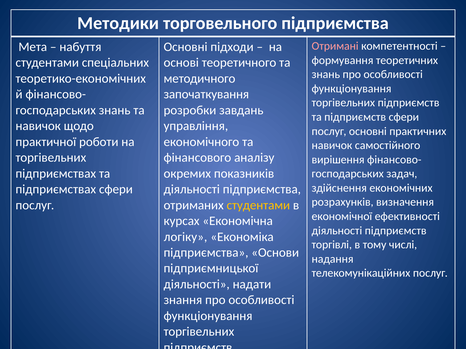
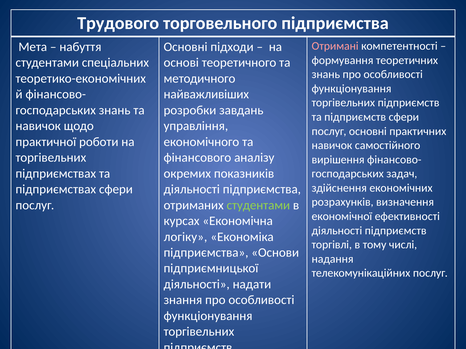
Методики: Методики -> Трудового
започаткування: започаткування -> найважливіших
студентами at (258, 205) colour: yellow -> light green
